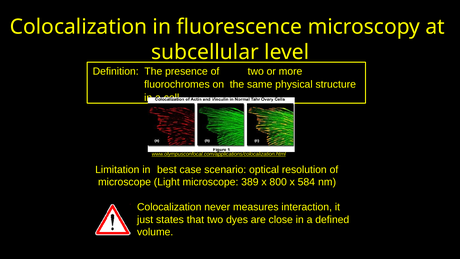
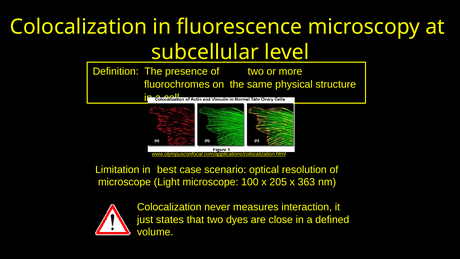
389: 389 -> 100
800: 800 -> 205
584: 584 -> 363
